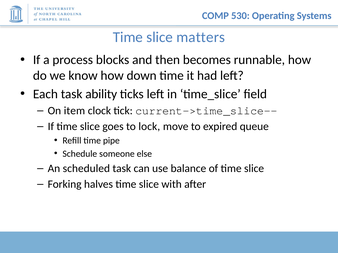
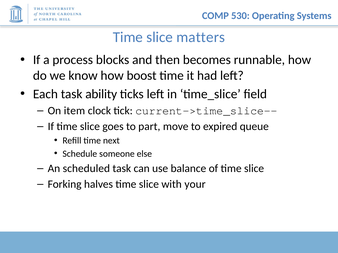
down: down -> boost
lock: lock -> part
pipe: pipe -> next
after: after -> your
